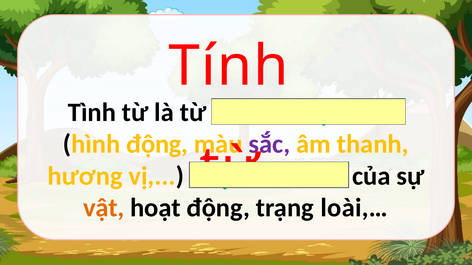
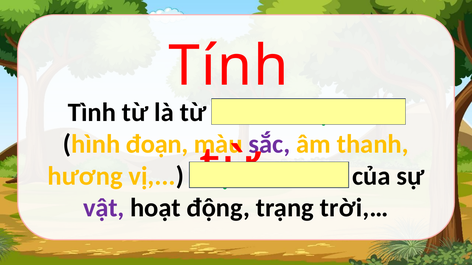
hình động: động -> đoạn
vật colour: orange -> purple
loài,…: loài,… -> trời,…
